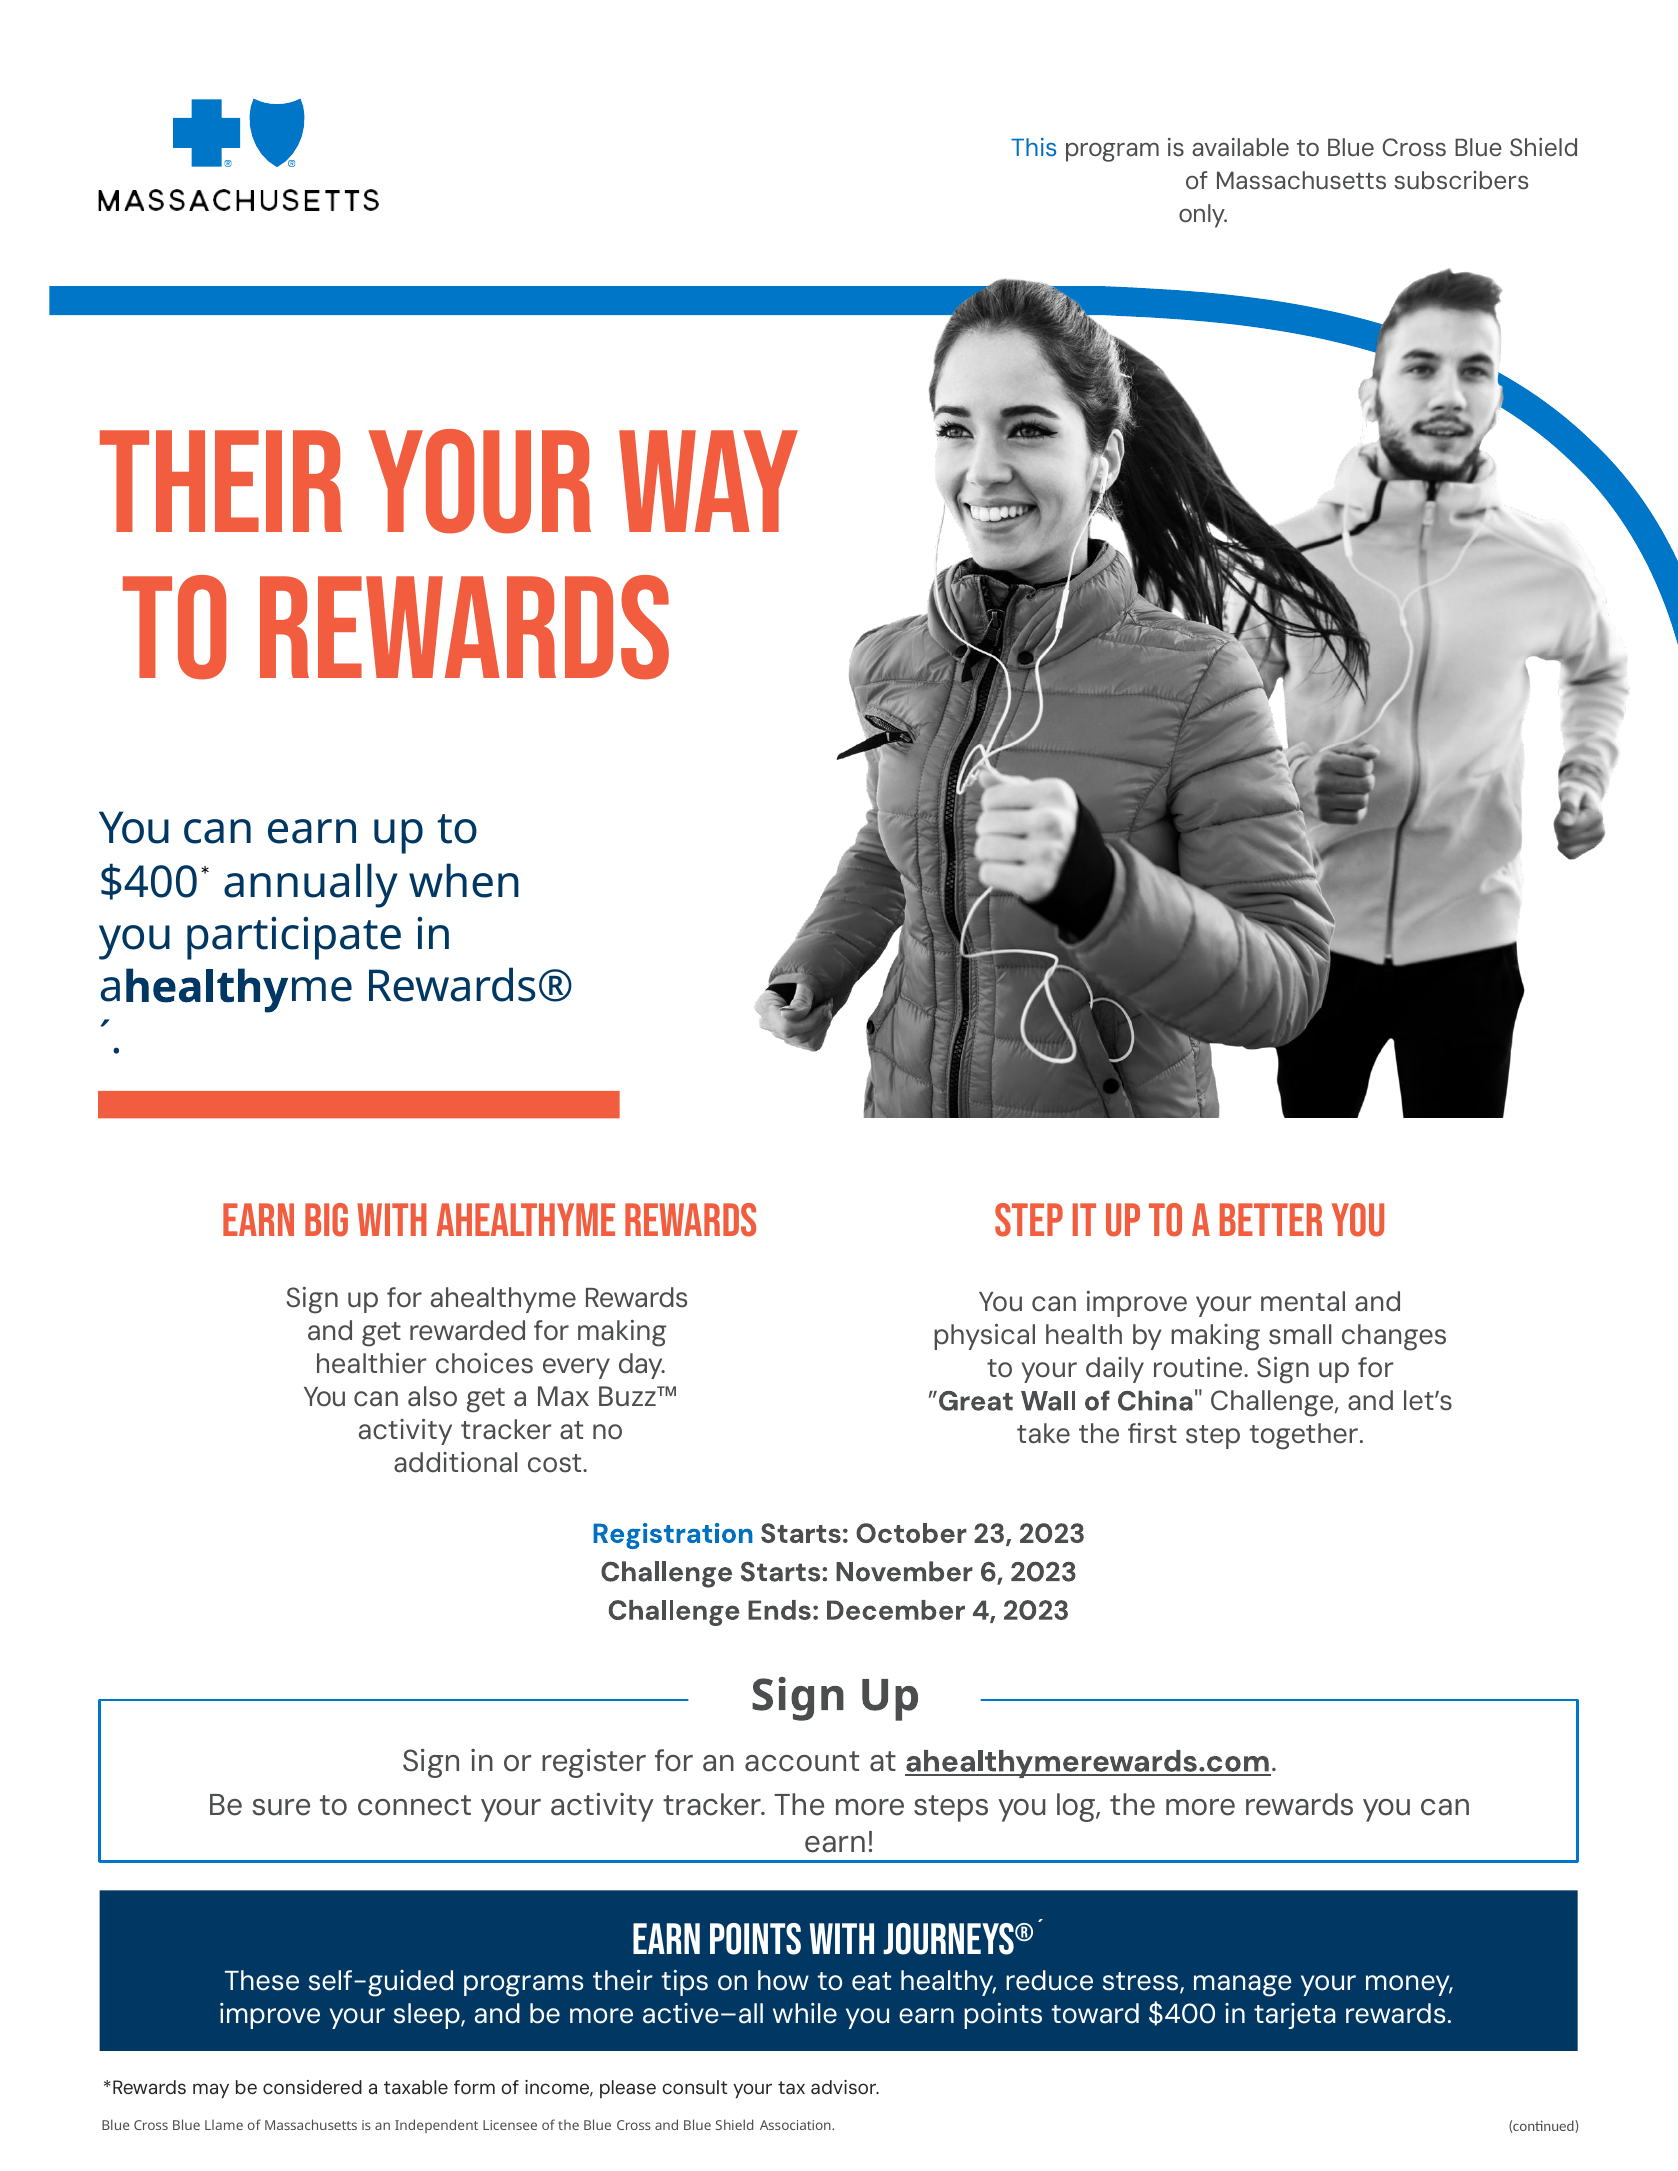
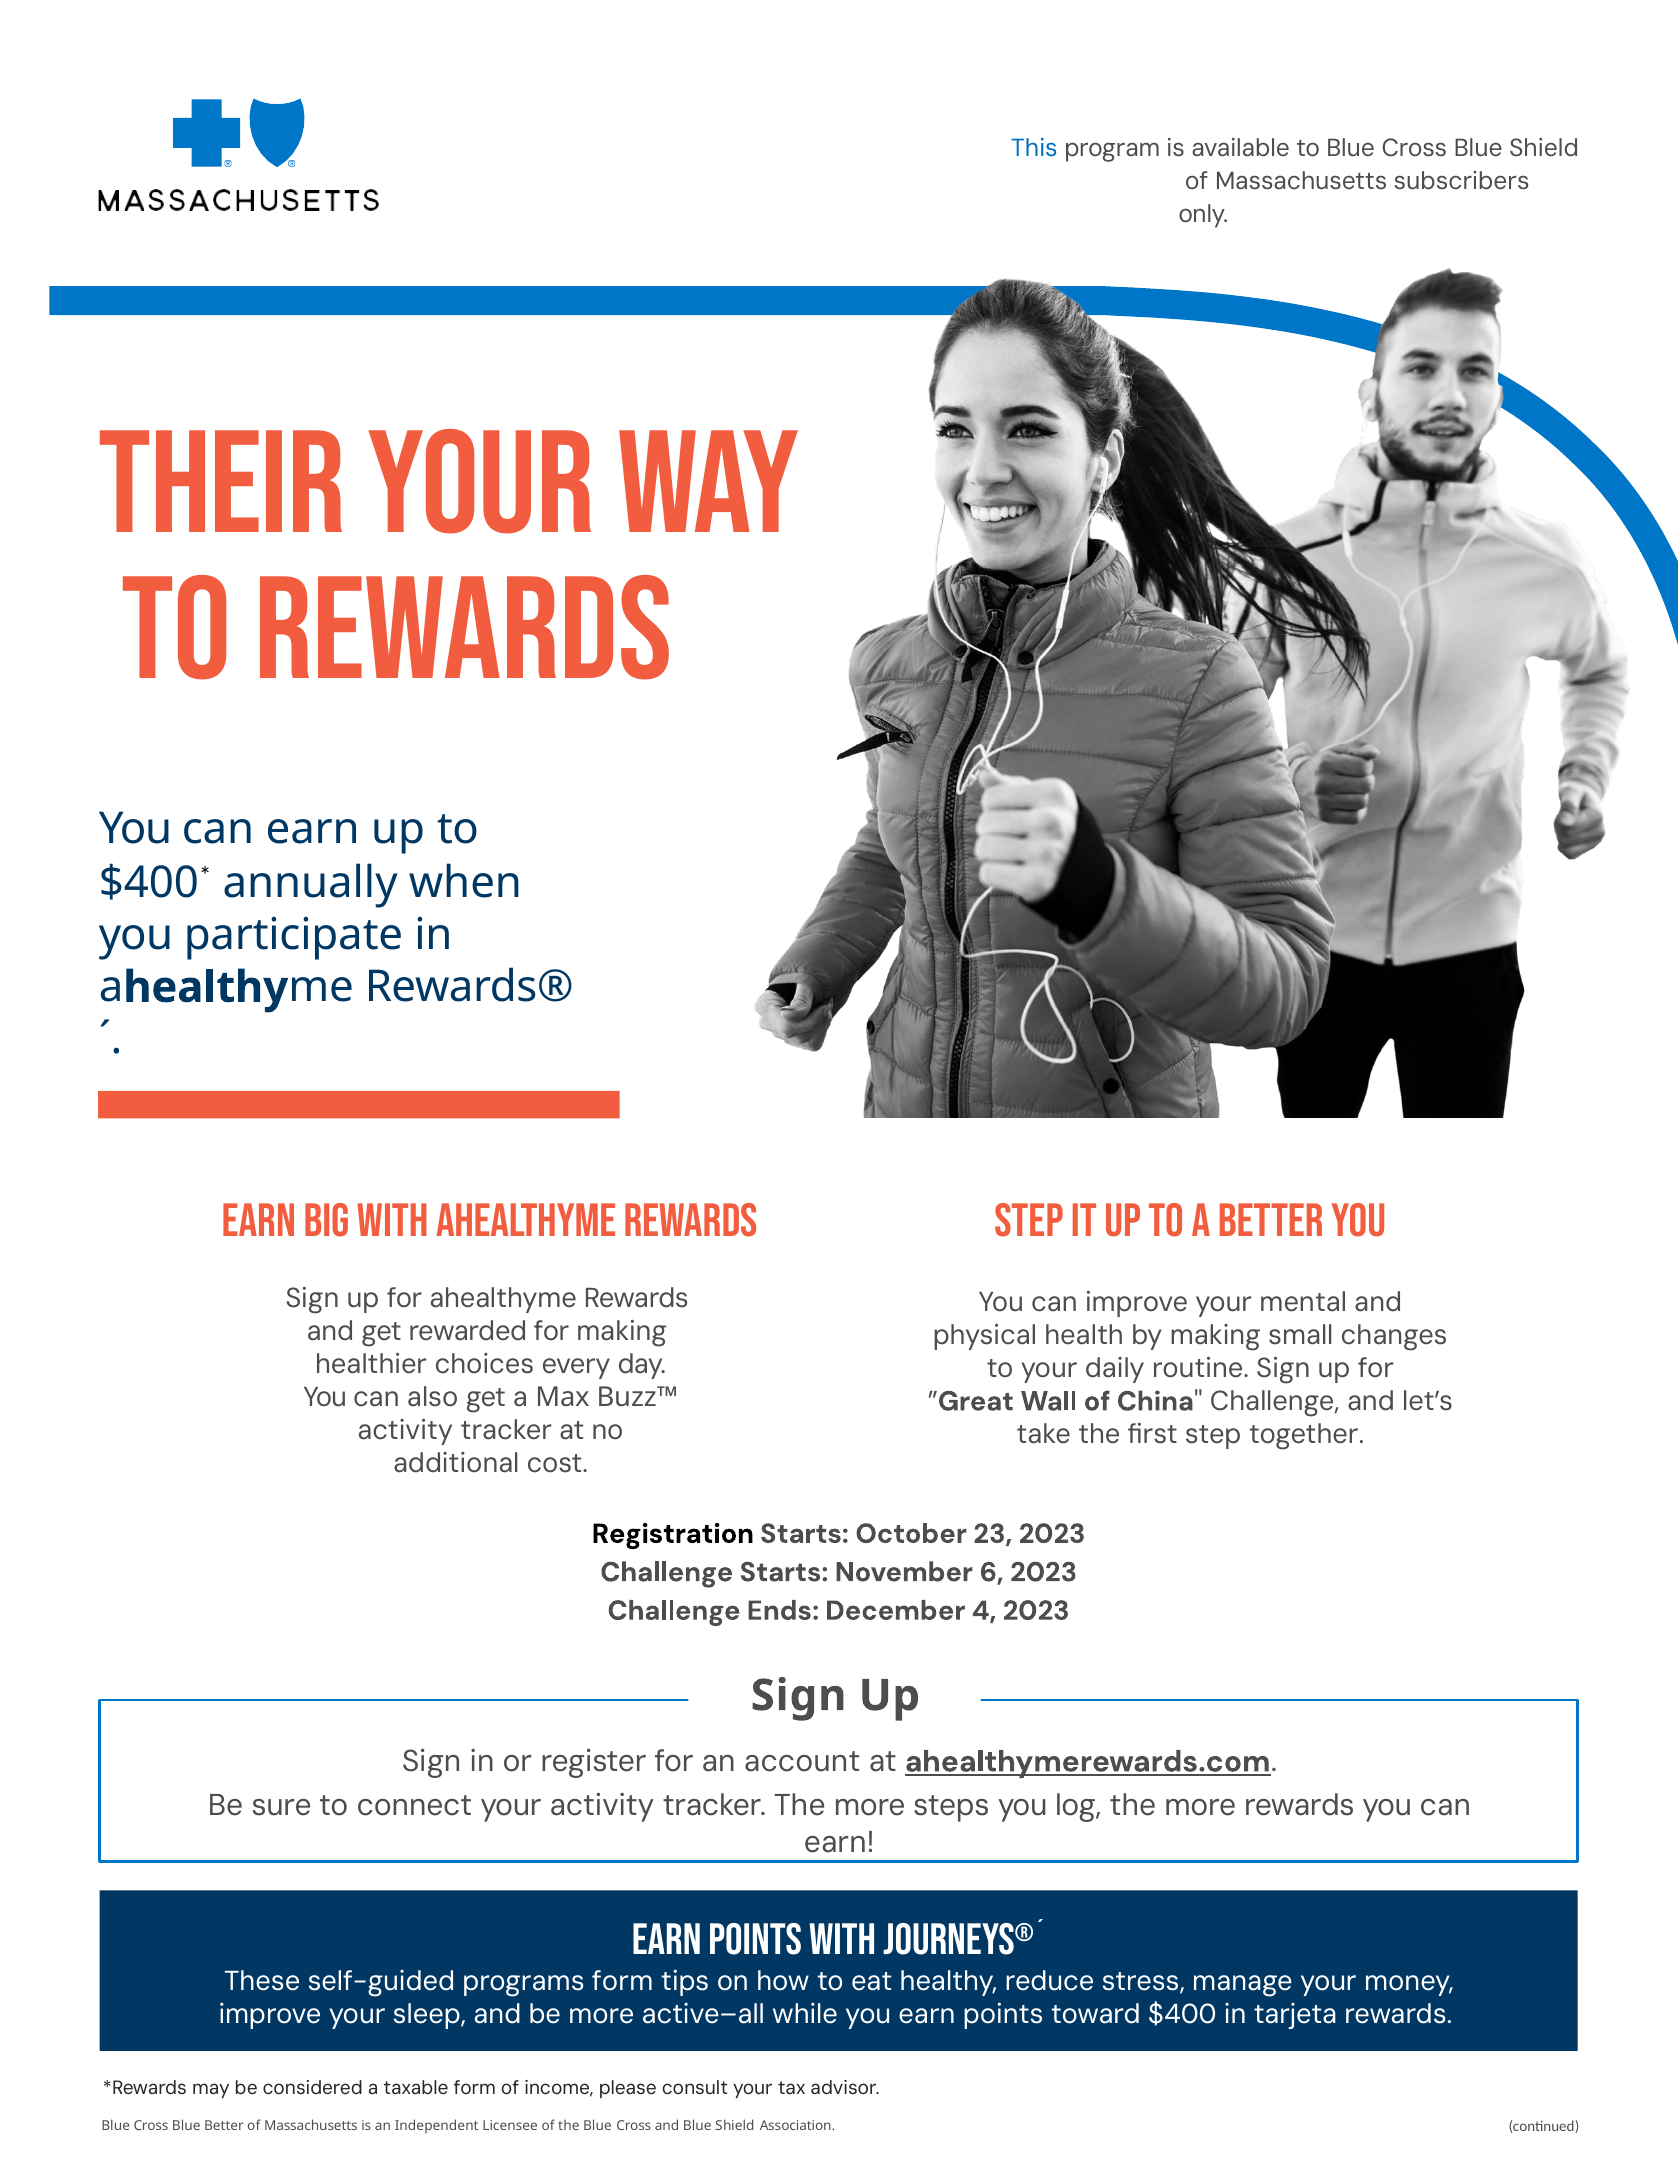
Registration colour: blue -> black
programs their: their -> form
Blue Llame: Llame -> Better
